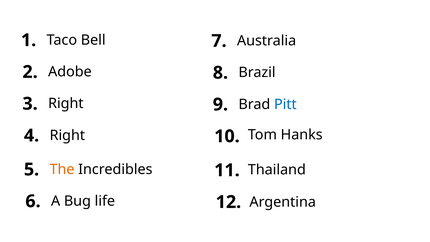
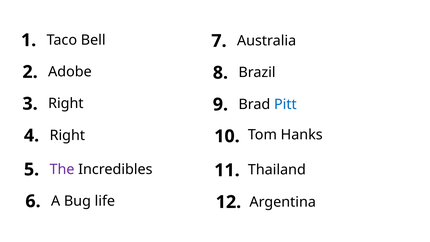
The colour: orange -> purple
